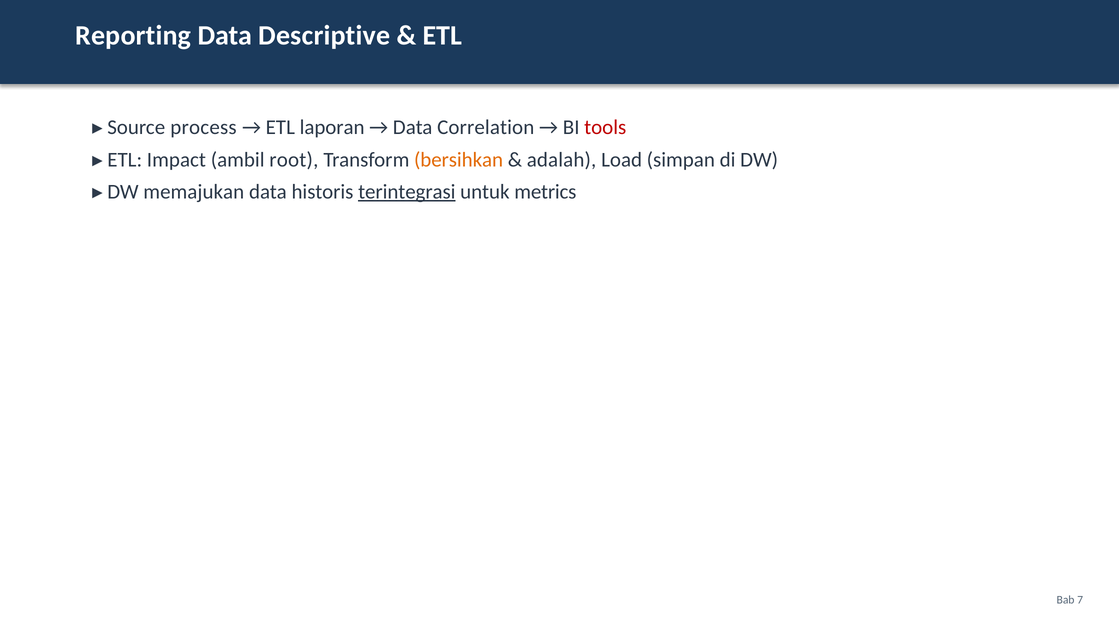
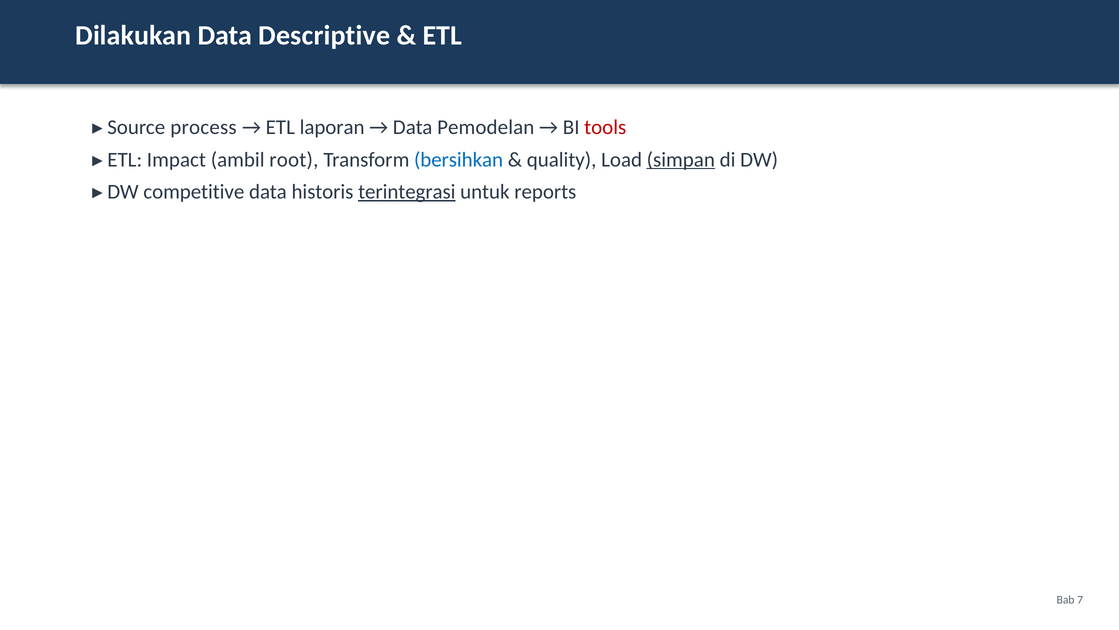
Reporting: Reporting -> Dilakukan
Correlation: Correlation -> Pemodelan
bersihkan colour: orange -> blue
adalah: adalah -> quality
simpan underline: none -> present
memajukan: memajukan -> competitive
metrics: metrics -> reports
